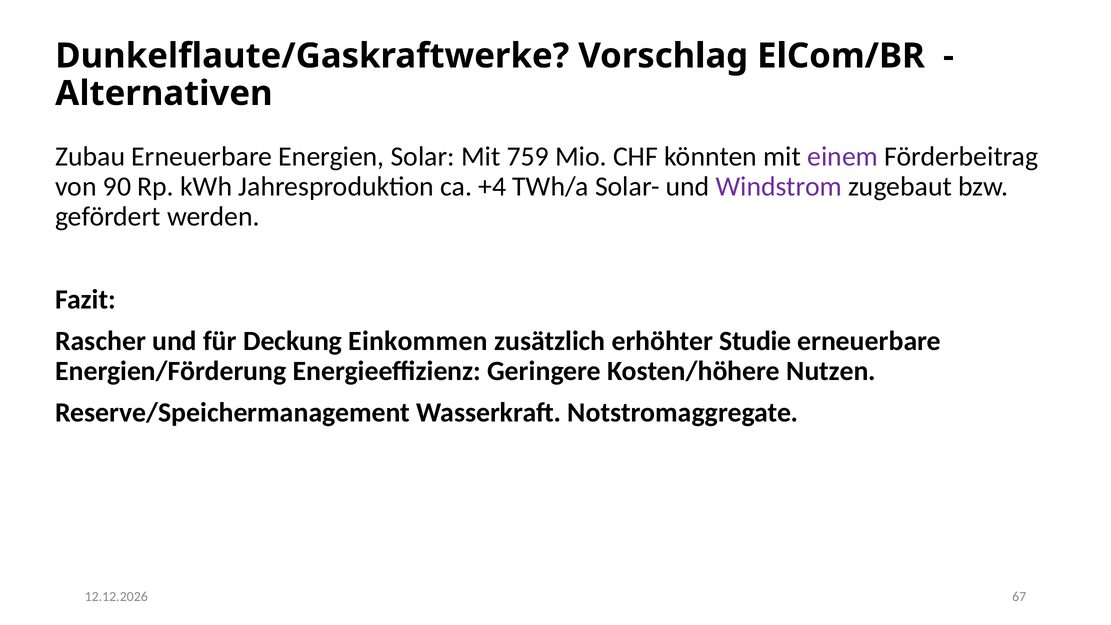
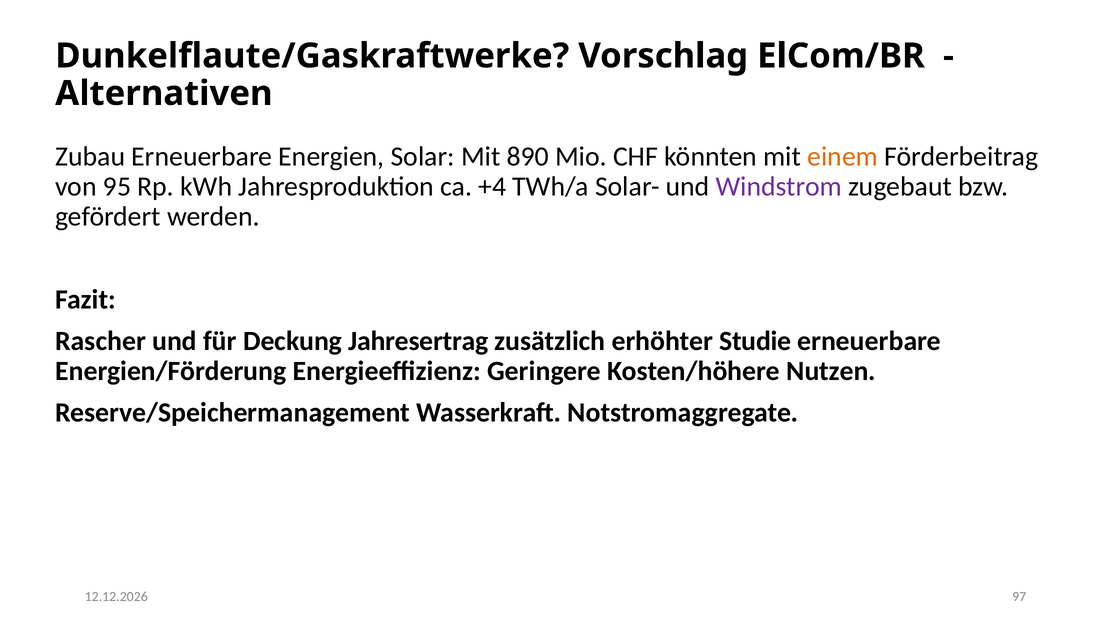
759: 759 -> 890
einem colour: purple -> orange
90: 90 -> 95
Einkommen: Einkommen -> Jahresertrag
67: 67 -> 97
